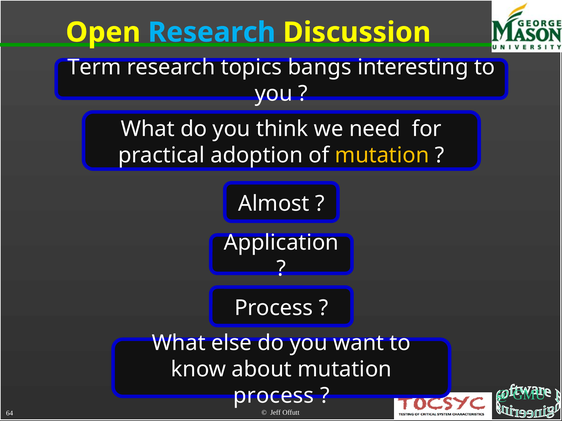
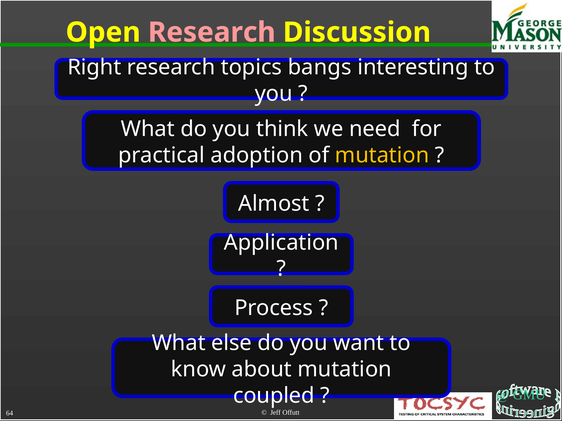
Research at (212, 32) colour: light blue -> pink
Term: Term -> Right
process at (274, 396): process -> coupled
